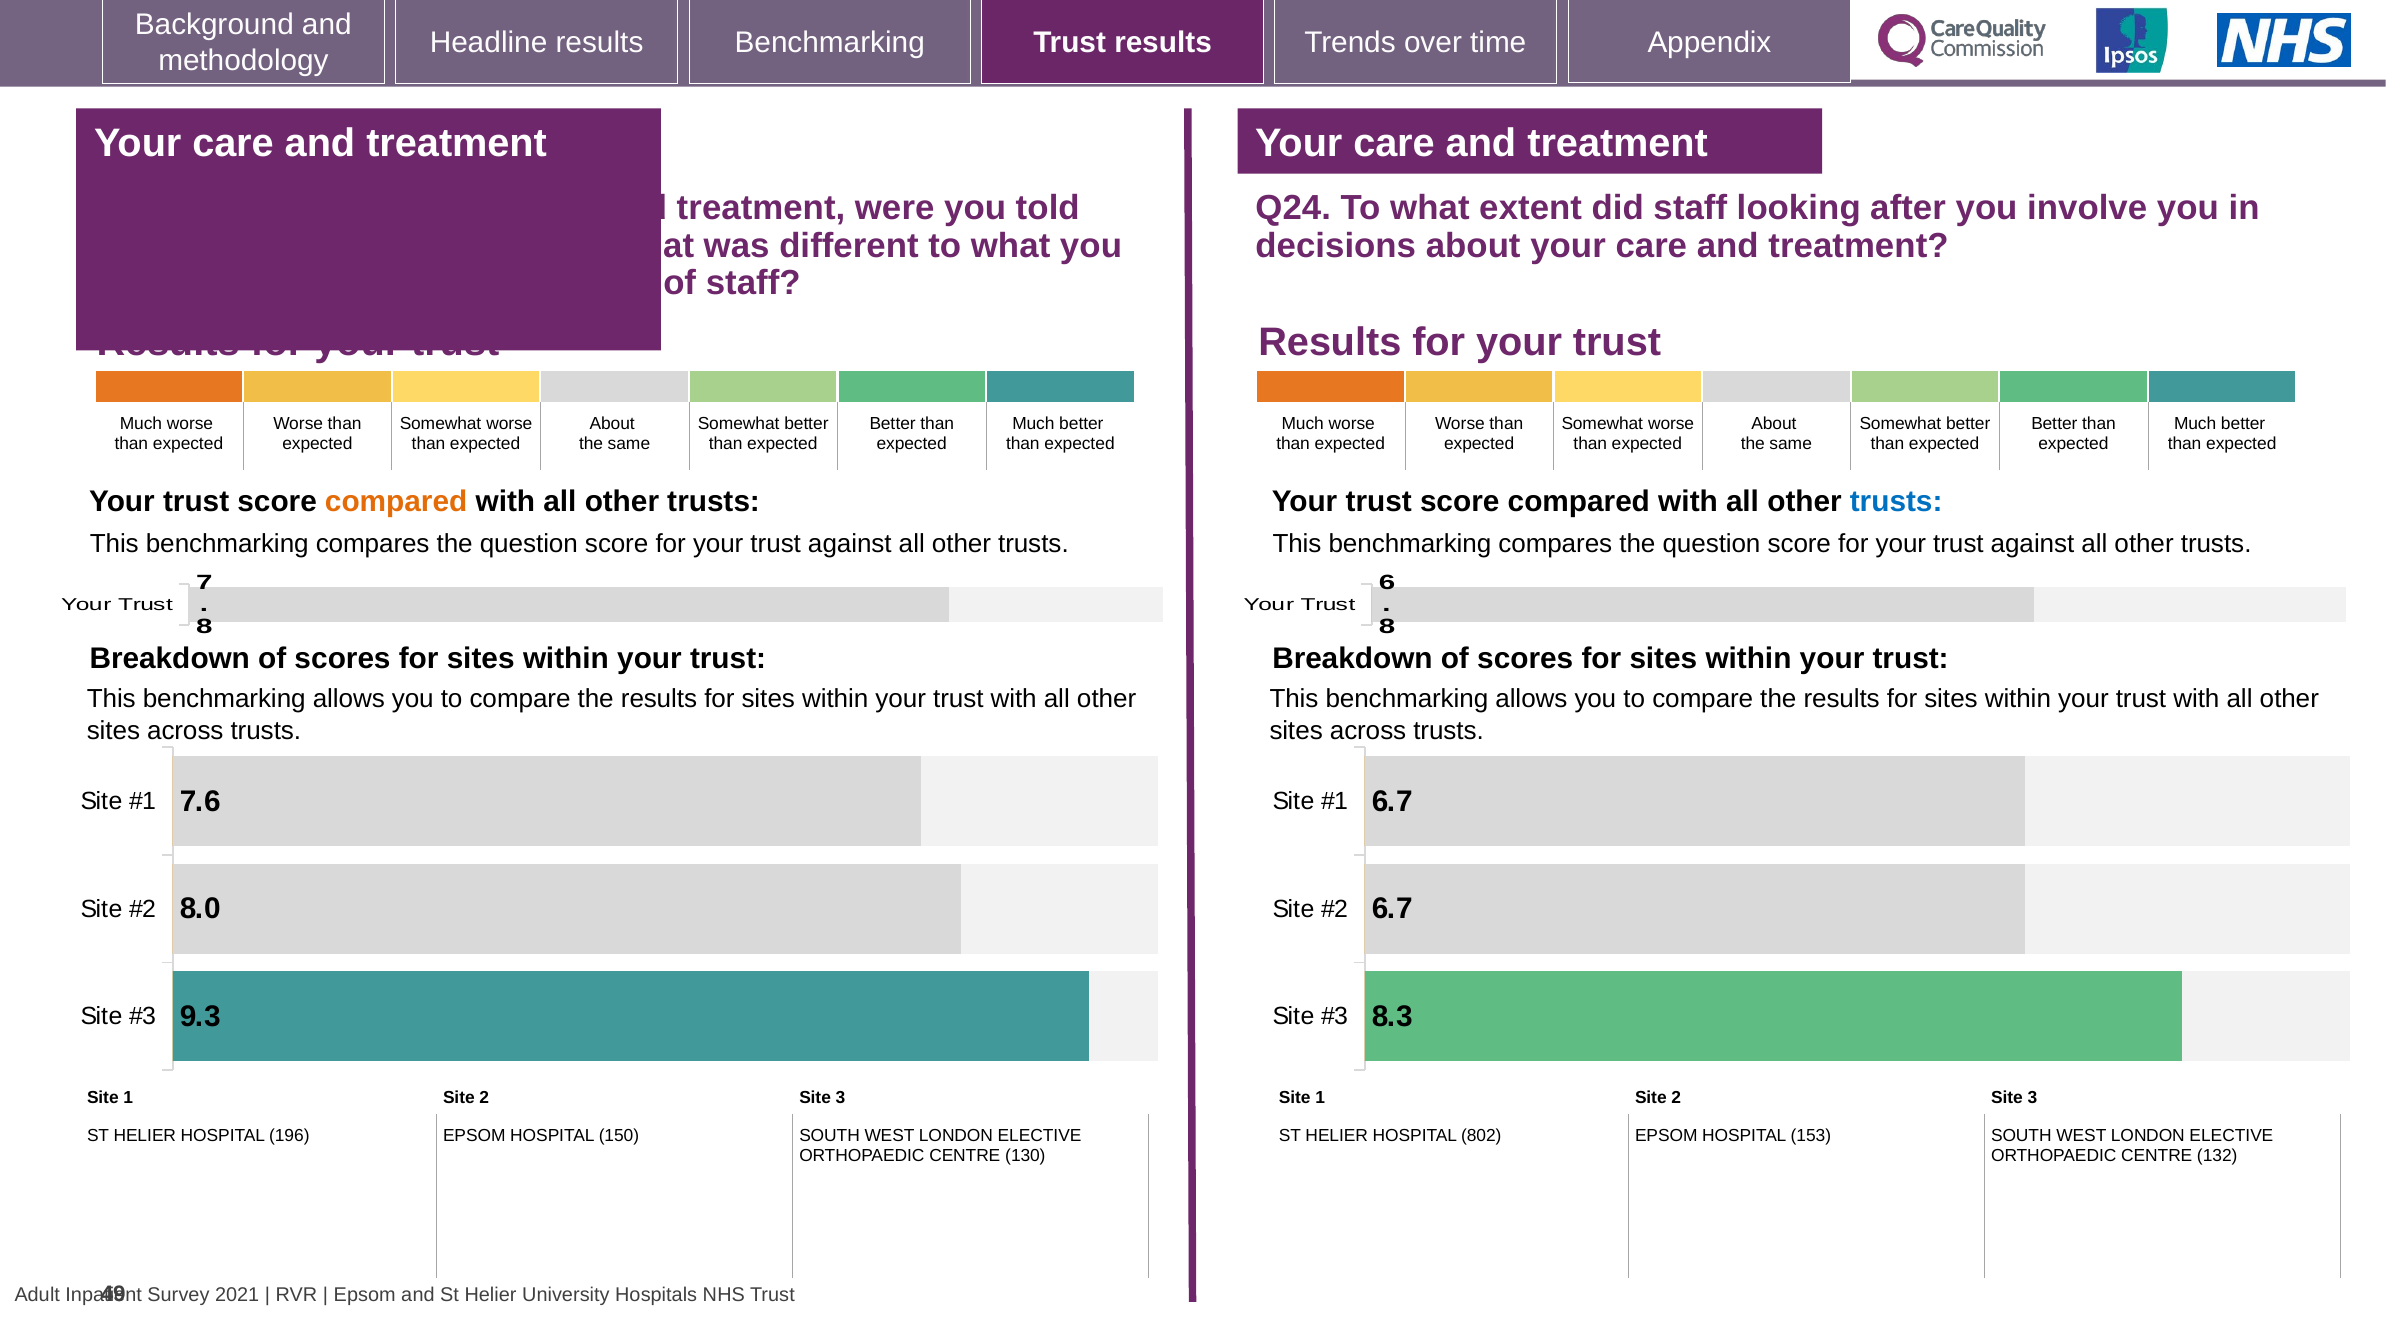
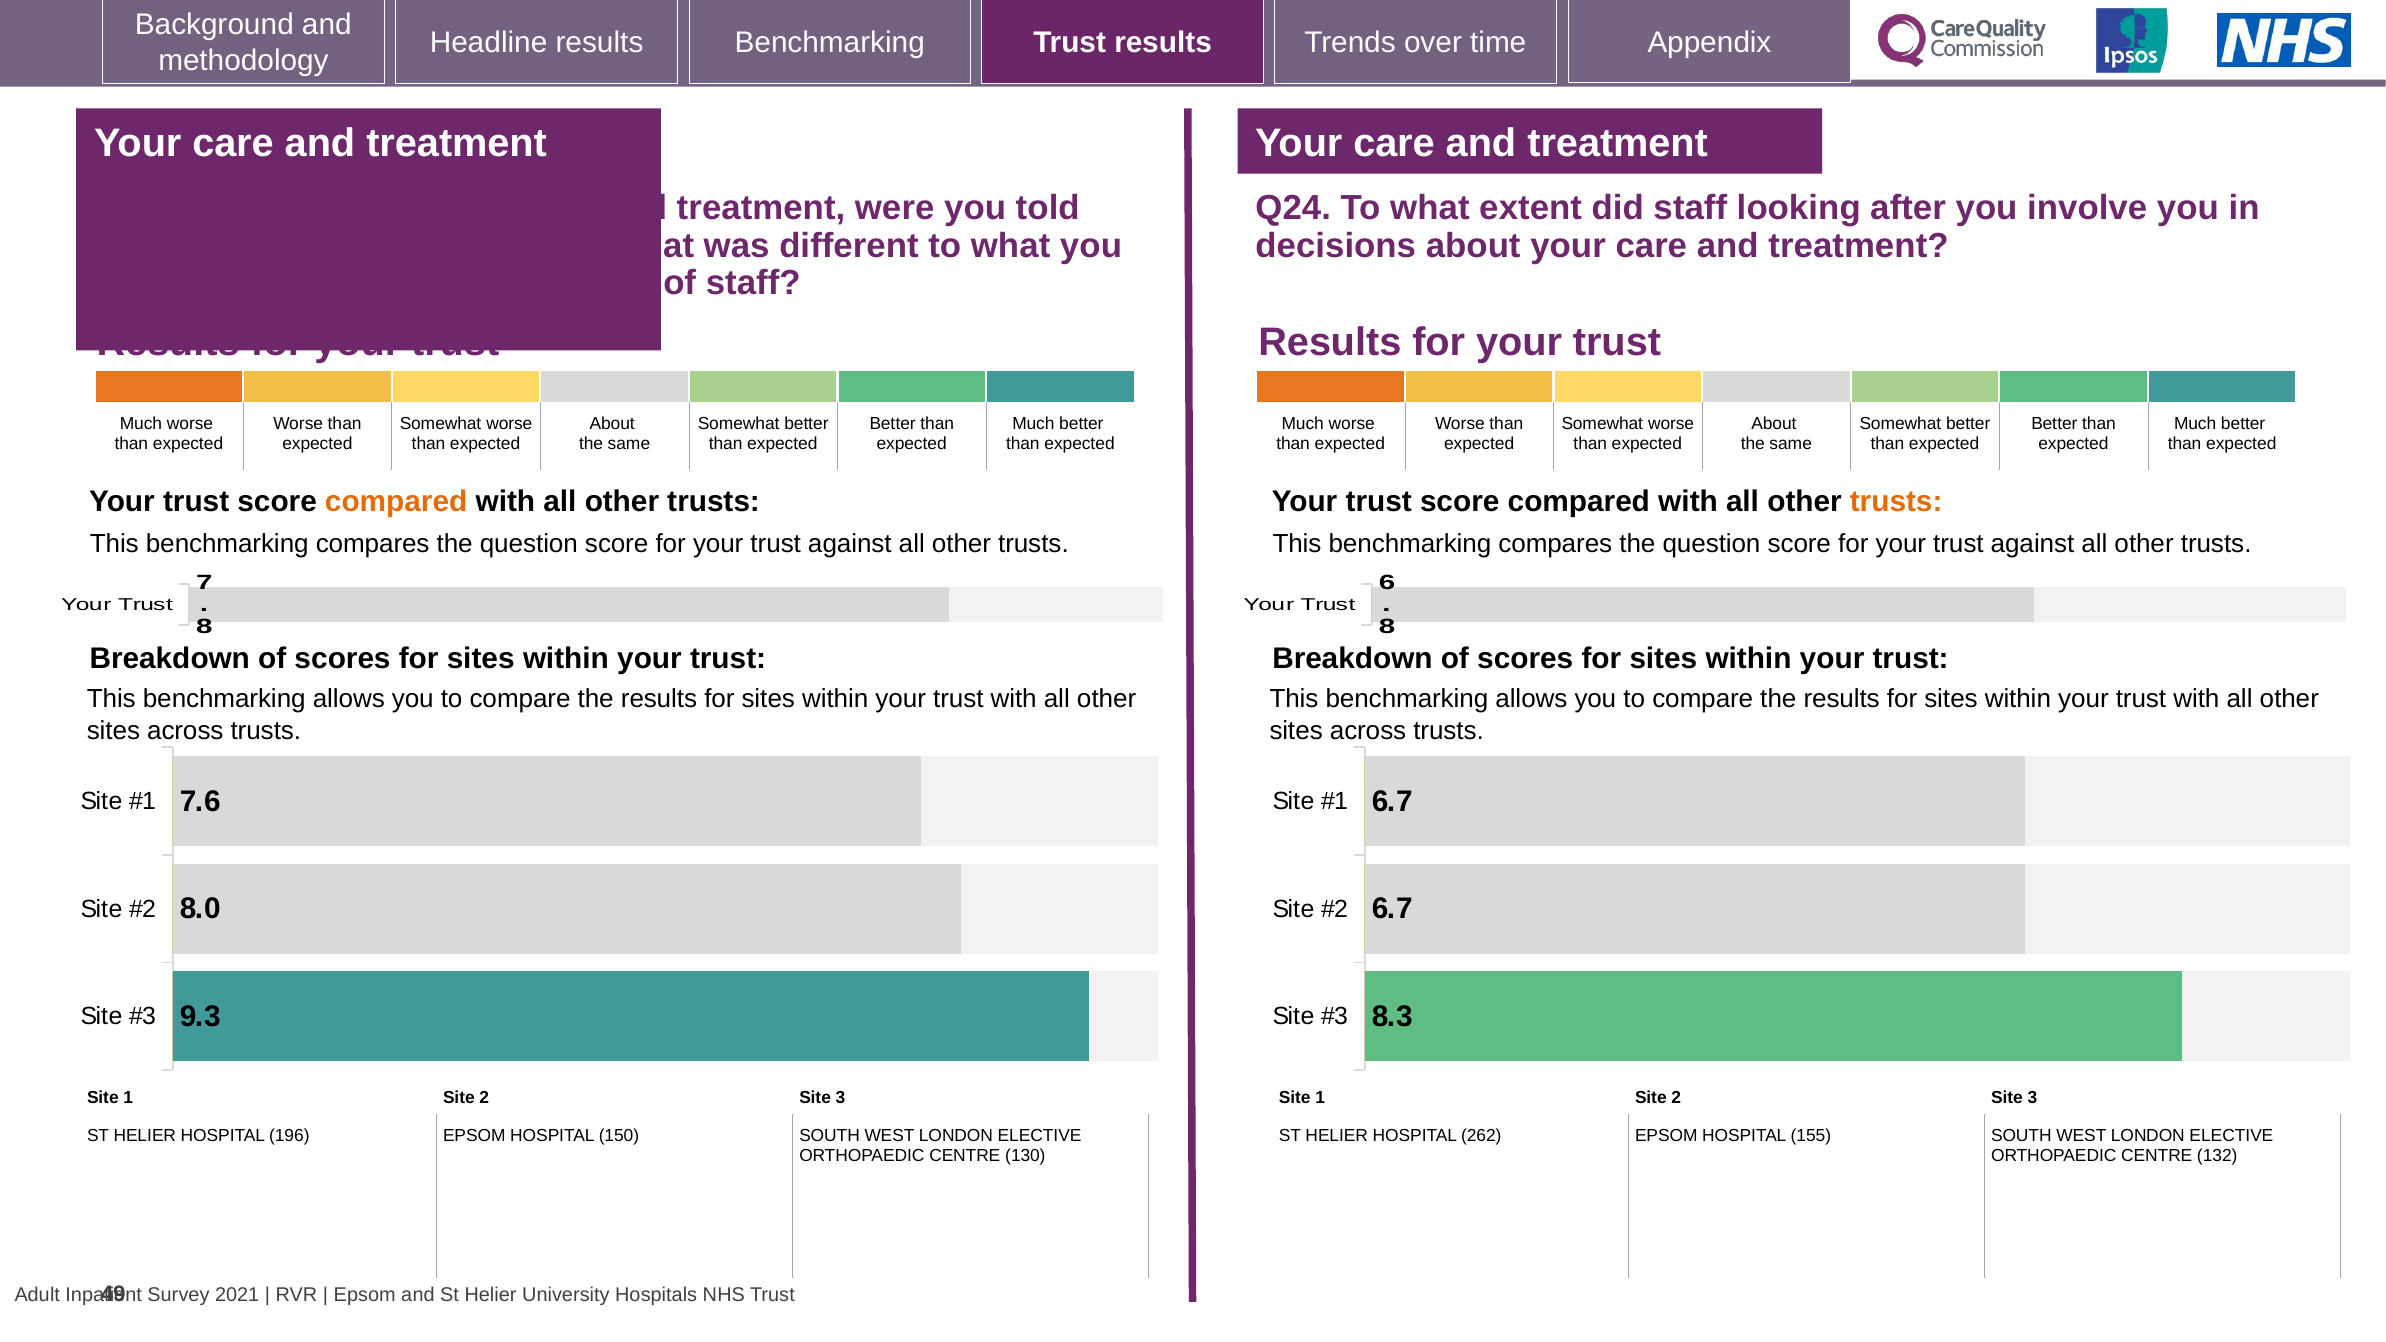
trusts at (1896, 502) colour: blue -> orange
802: 802 -> 262
153: 153 -> 155
